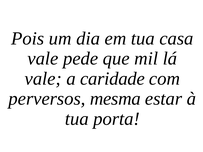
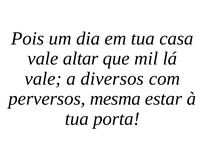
pede: pede -> altar
caridade: caridade -> diversos
